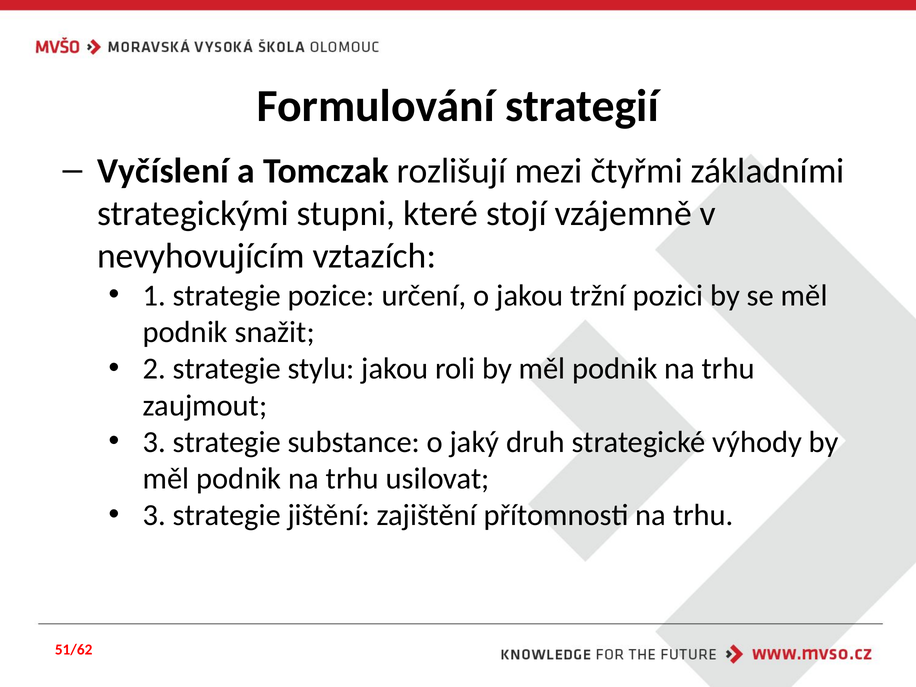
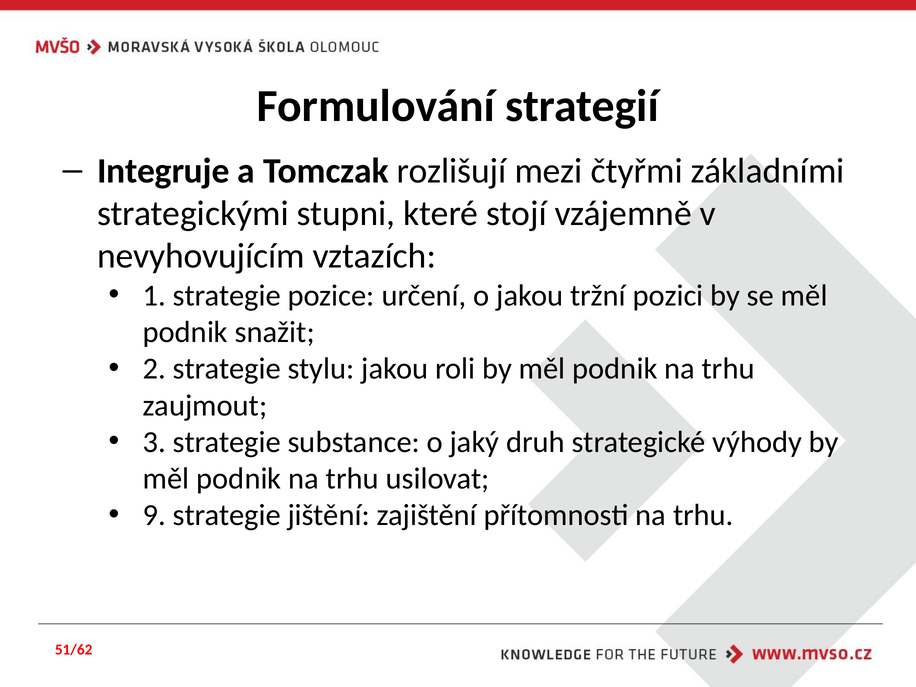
Vyčíslení: Vyčíslení -> Integruje
3 at (154, 515): 3 -> 9
